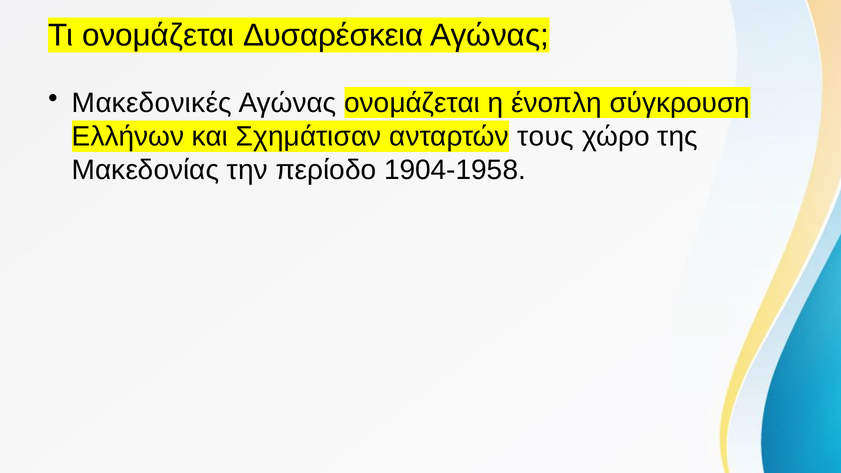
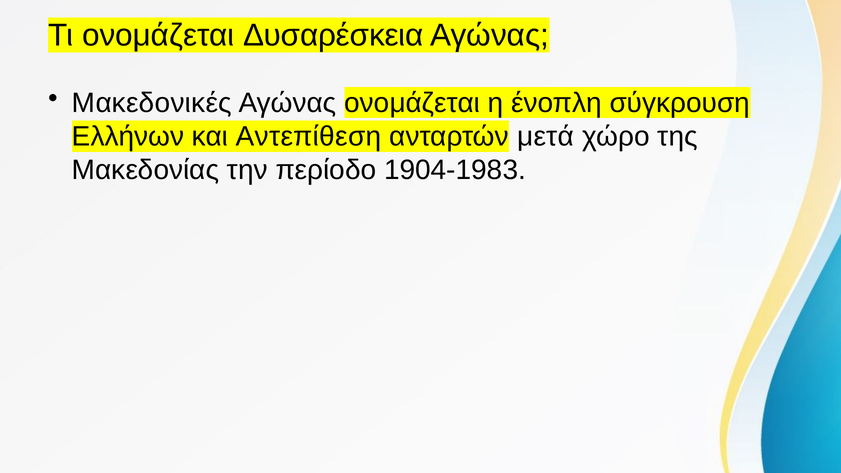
Σχημάτισαν: Σχημάτισαν -> Αντεπίθεση
τους: τους -> μετά
1904-1958: 1904-1958 -> 1904-1983
